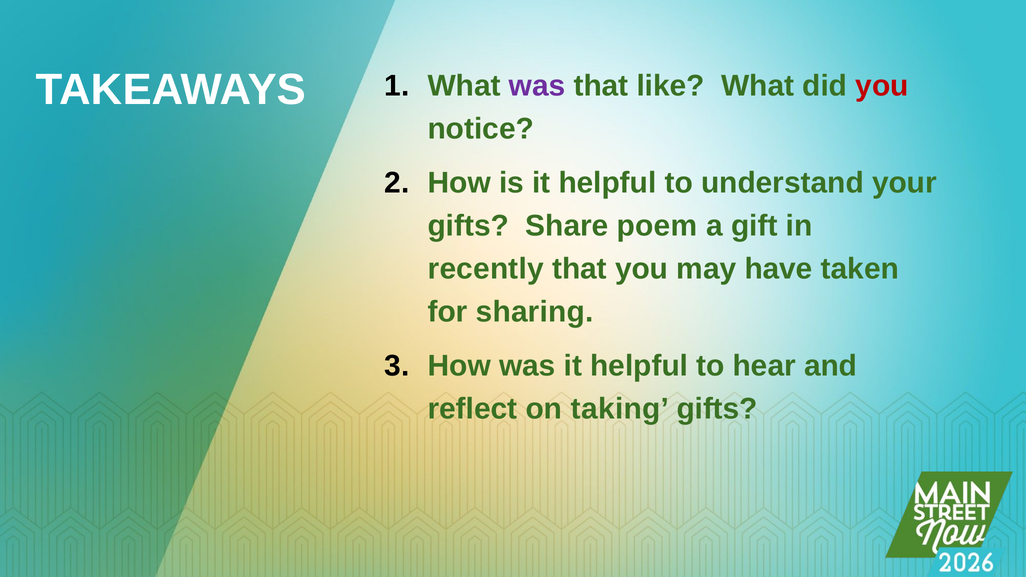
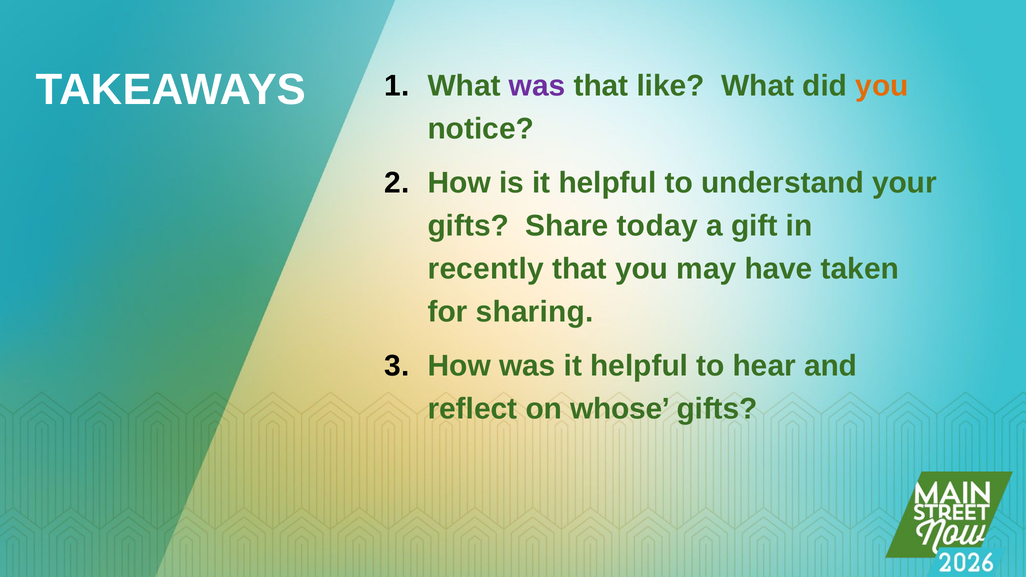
you at (882, 86) colour: red -> orange
poem: poem -> today
taking: taking -> whose
